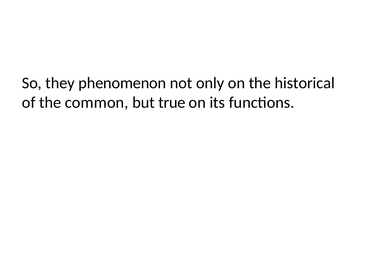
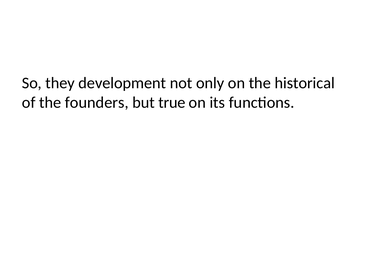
phenomenon: phenomenon -> development
common: common -> founders
